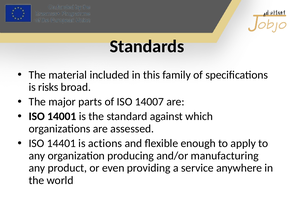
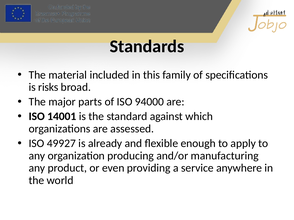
14007: 14007 -> 94000
14401: 14401 -> 49927
actions: actions -> already
